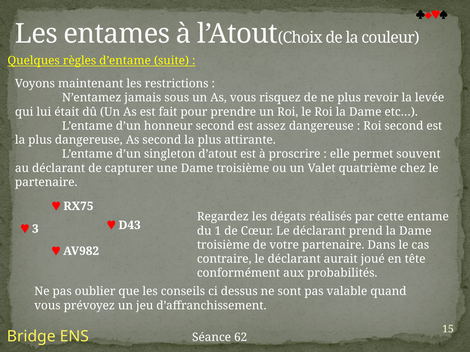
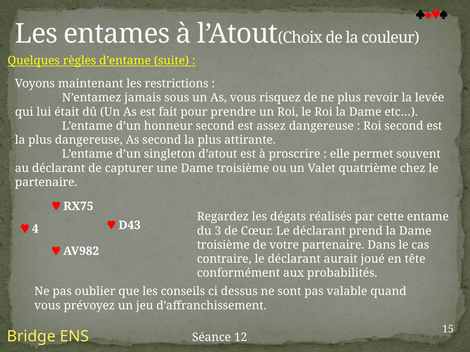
3: 3 -> 4
1: 1 -> 3
62: 62 -> 12
